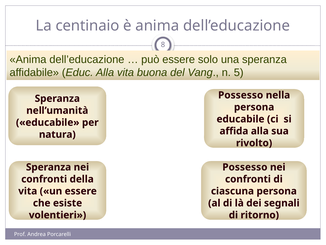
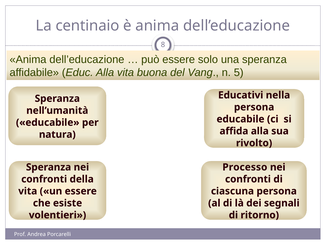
Possesso at (241, 95): Possesso -> Educativi
Possesso at (245, 167): Possesso -> Processo
